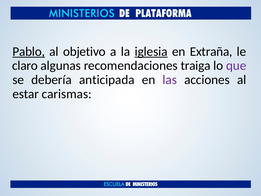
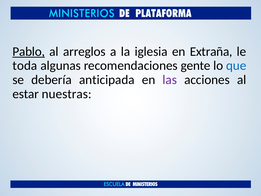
objetivo: objetivo -> arreglos
iglesia underline: present -> none
claro: claro -> toda
traiga: traiga -> gente
que colour: purple -> blue
carismas: carismas -> nuestras
